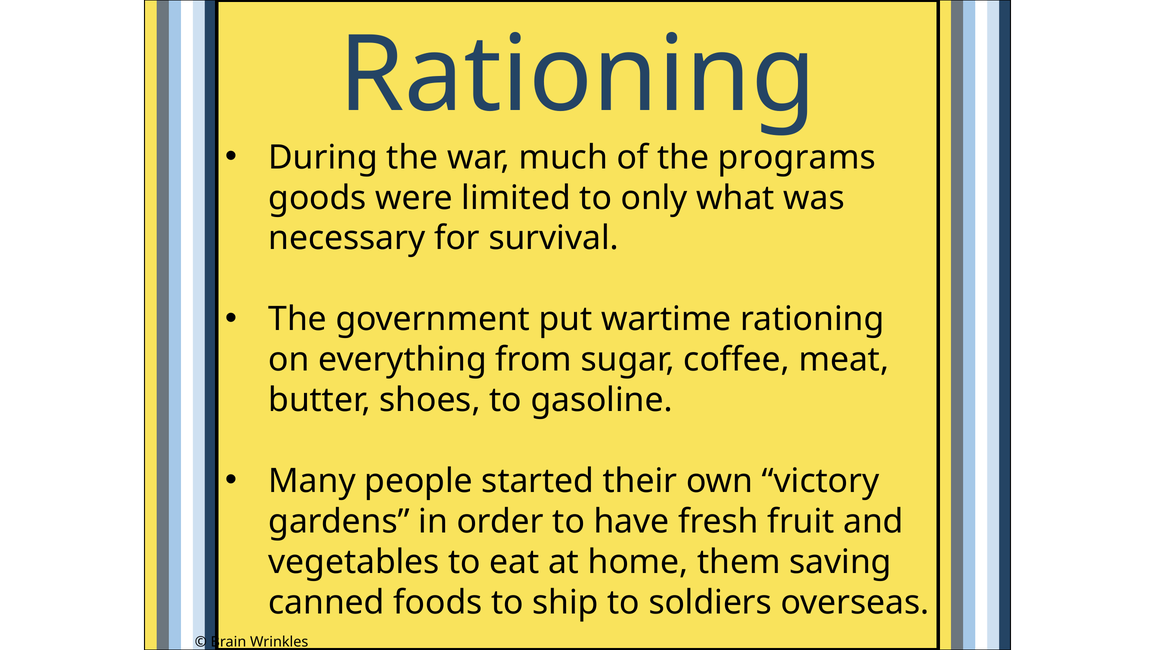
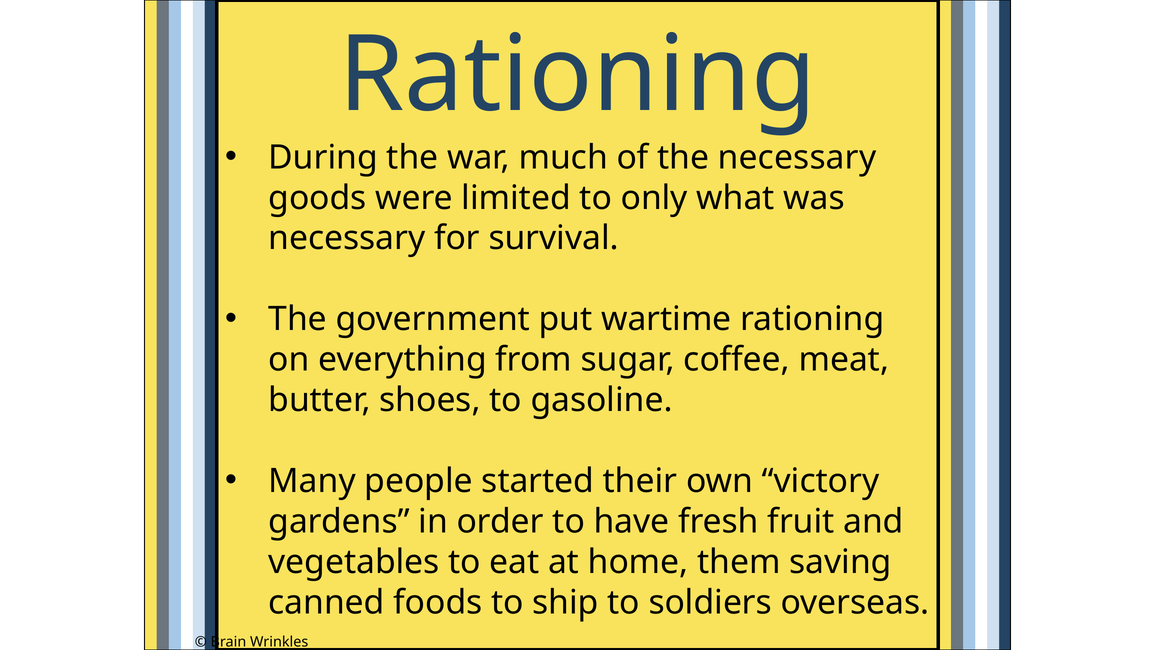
the programs: programs -> necessary
